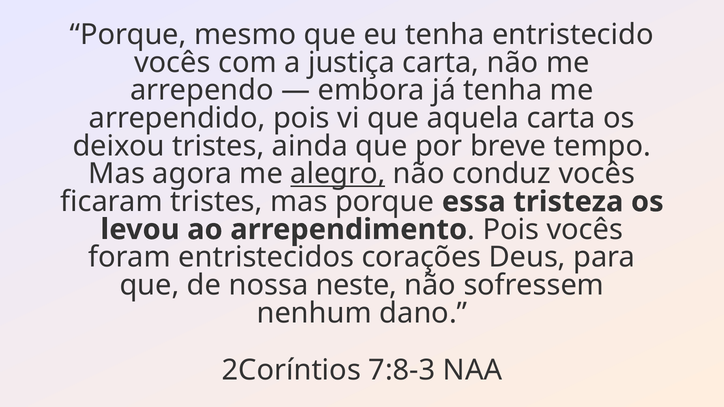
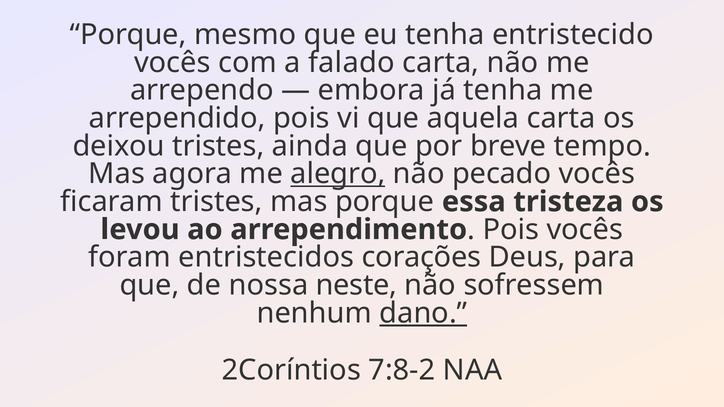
justiça: justiça -> falado
conduz: conduz -> pecado
dano underline: none -> present
7:8-3: 7:8-3 -> 7:8-2
